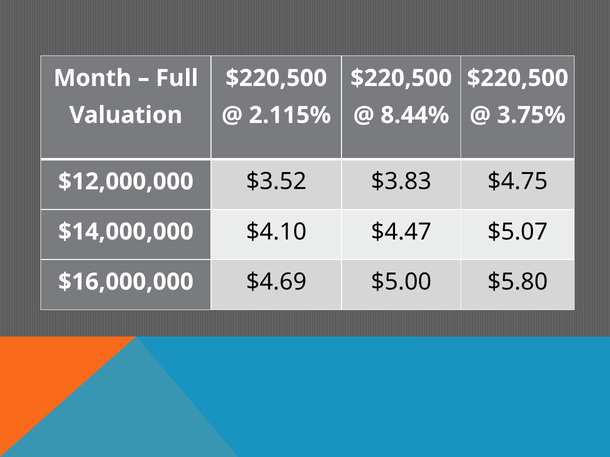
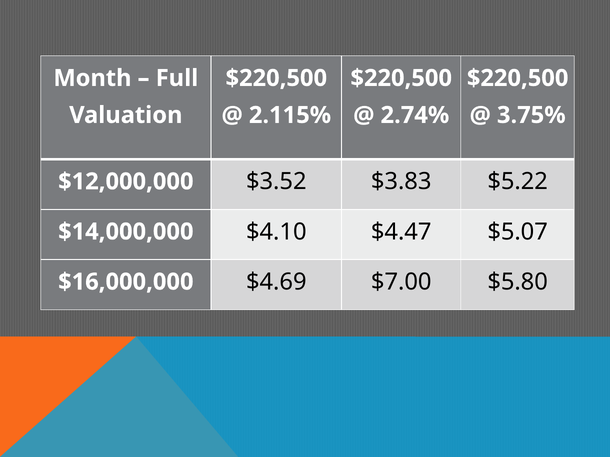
8.44%: 8.44% -> 2.74%
$4.75: $4.75 -> $5.22
$5.00: $5.00 -> $7.00
